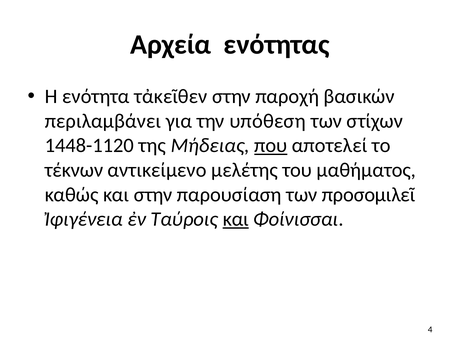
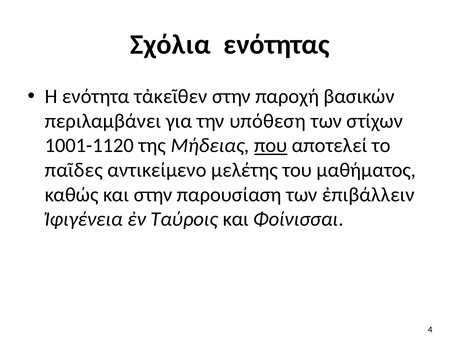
Αρχεία: Αρχεία -> Σχόλια
1448-1120: 1448-1120 -> 1001-1120
τέκνων: τέκνων -> παῖδες
προσομιλεῖ: προσομιλεῖ -> ἐπιβάλλειν
και at (236, 219) underline: present -> none
